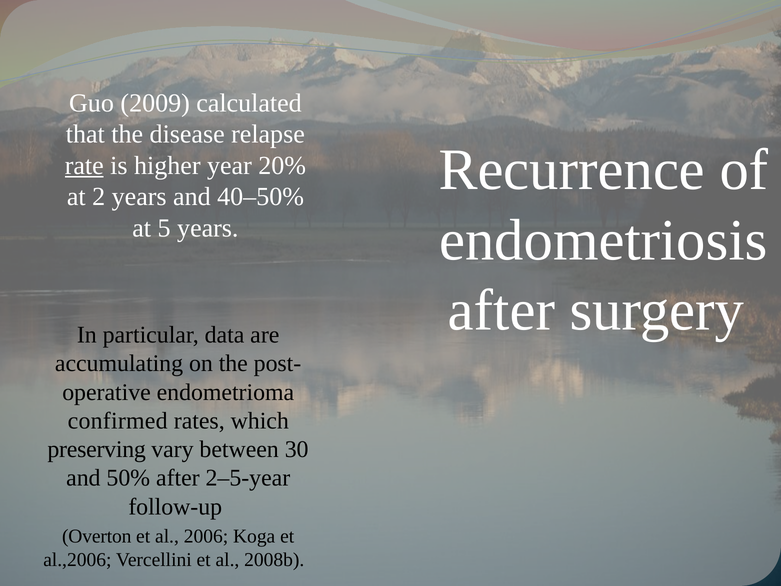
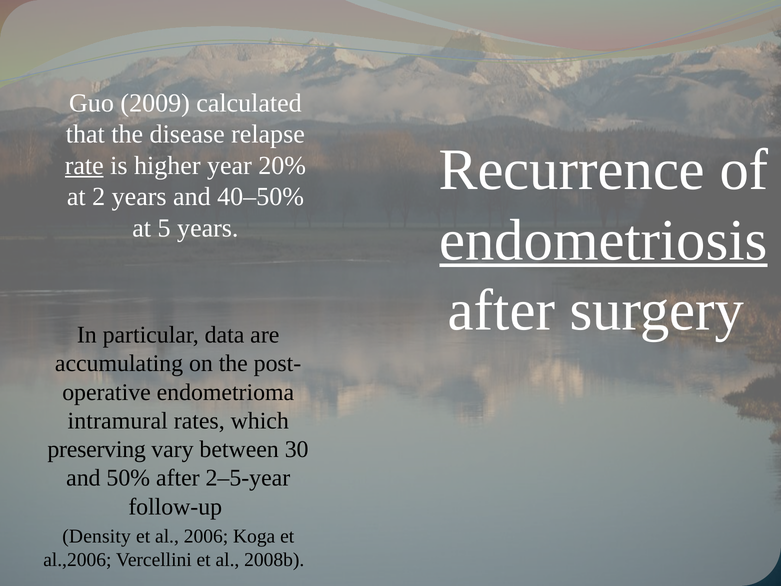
endometriosis underline: none -> present
confirmed: confirmed -> intramural
Overton: Overton -> Density
